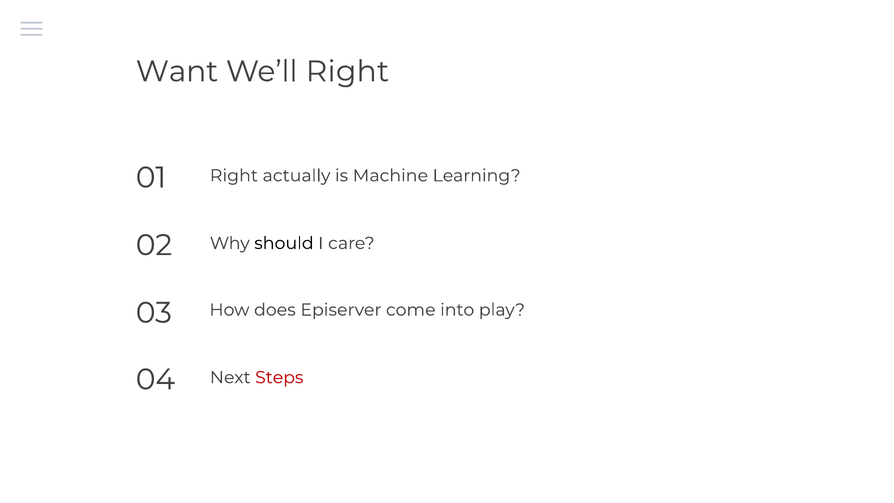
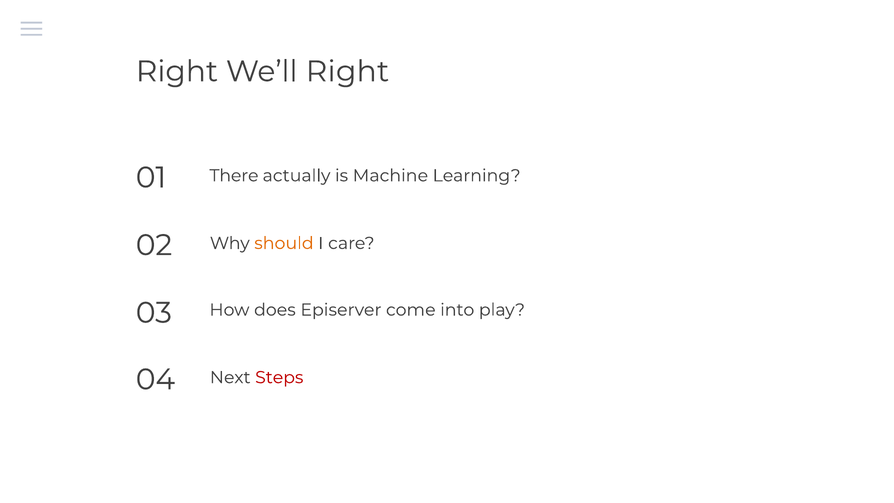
Want at (177, 71): Want -> Right
Right at (234, 176): Right -> There
should colour: black -> orange
